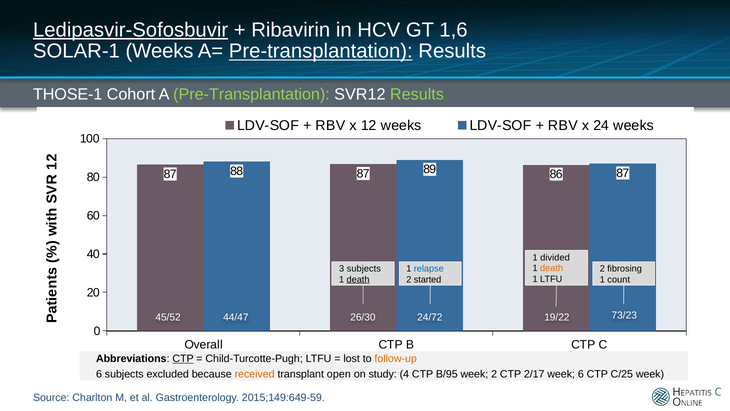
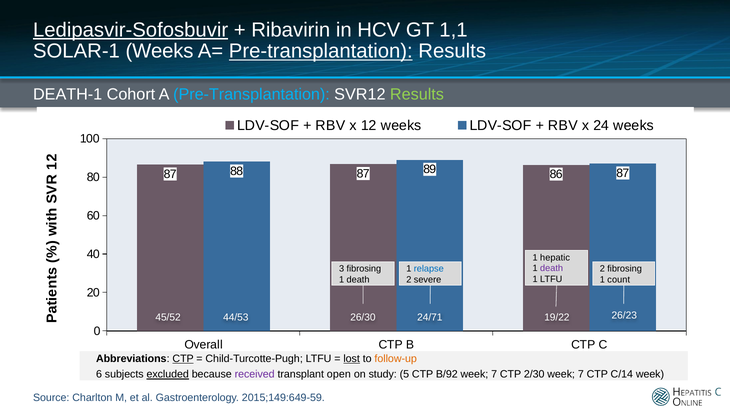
1,6: 1,6 -> 1,1
THOSE-1: THOSE-1 -> DEATH-1
Pre-Transplantation at (251, 94) colour: light green -> light blue
divided: divided -> hepatic
death at (552, 268) colour: orange -> purple
3 subjects: subjects -> fibrosing
death at (358, 279) underline: present -> none
started: started -> severe
73/23: 73/23 -> 26/23
44/47: 44/47 -> 44/53
24/72: 24/72 -> 24/71
lost underline: none -> present
excluded underline: none -> present
received colour: orange -> purple
4: 4 -> 5
B/95: B/95 -> B/92
2 at (494, 374): 2 -> 7
2/17: 2/17 -> 2/30
6 at (581, 374): 6 -> 7
C/25: C/25 -> C/14
